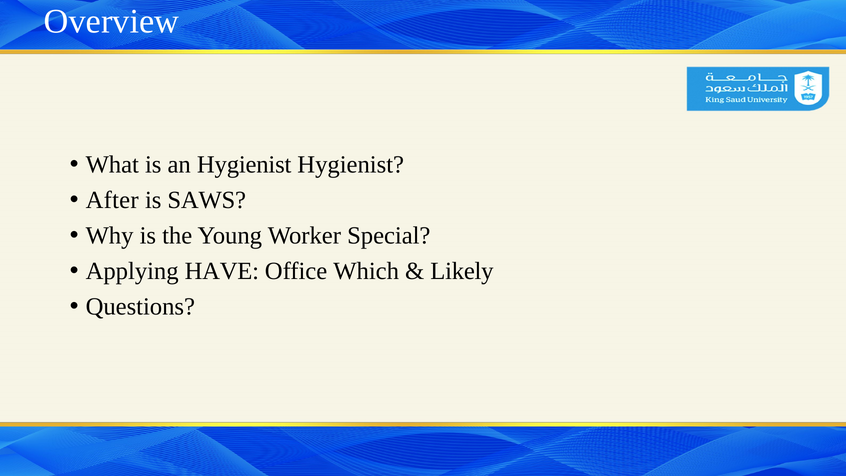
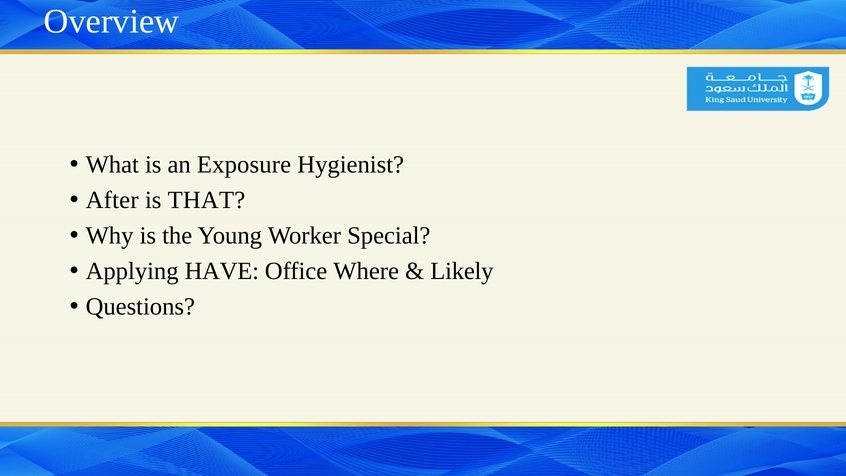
an Hygienist: Hygienist -> Exposure
SAWS: SAWS -> THAT
Which: Which -> Where
